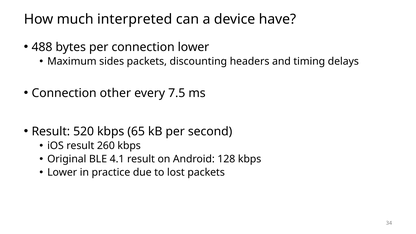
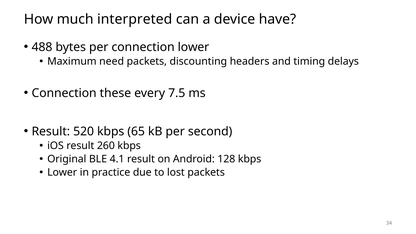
sides: sides -> need
other: other -> these
